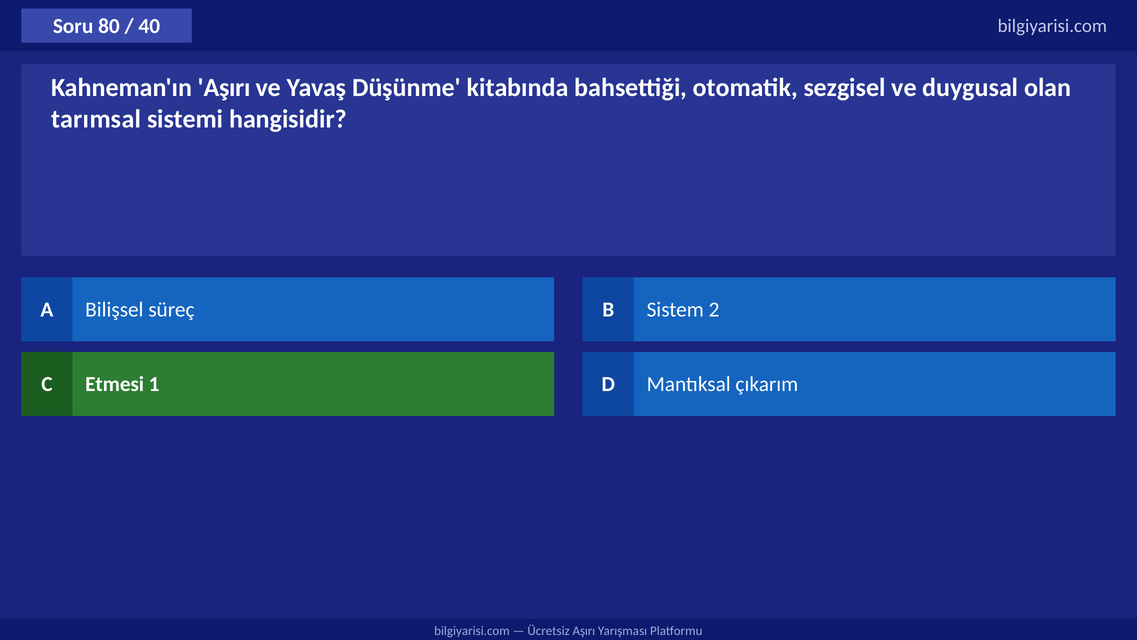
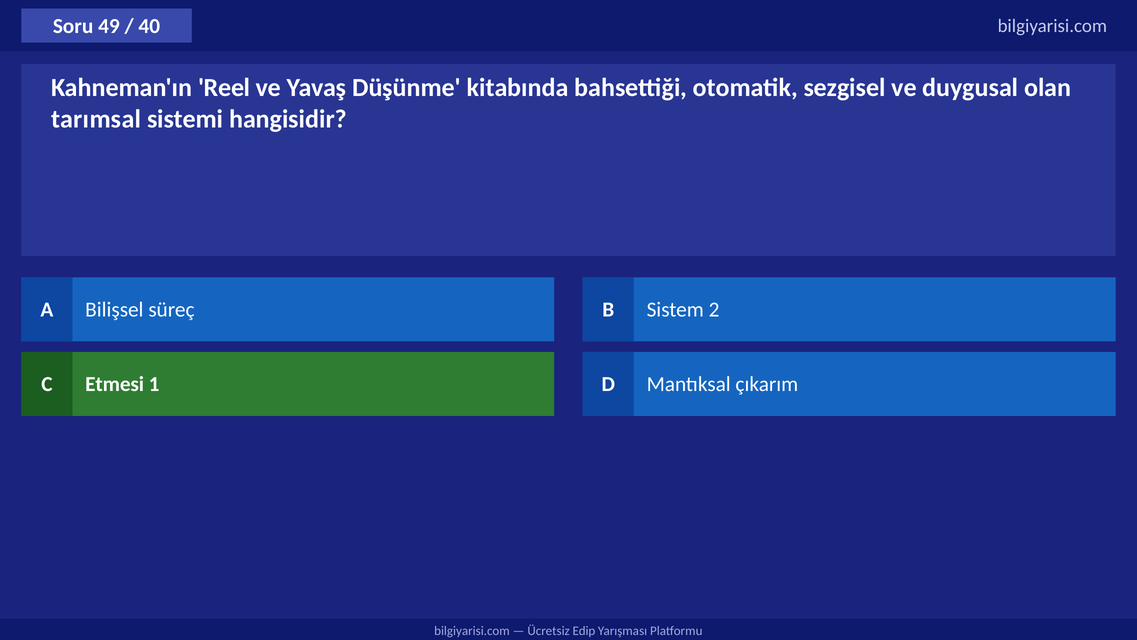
80: 80 -> 49
Kahneman'ın Aşırı: Aşırı -> Reel
Ücretsiz Aşırı: Aşırı -> Edip
